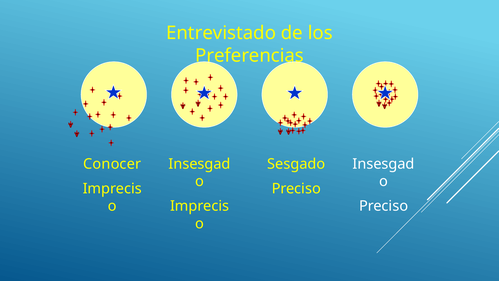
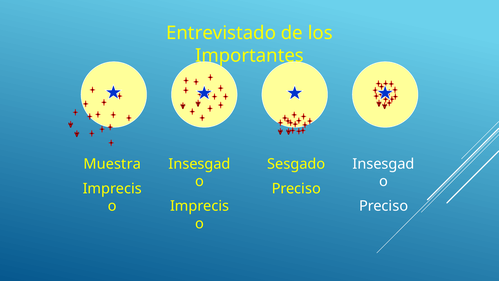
Preferencias: Preferencias -> Importantes
Conocer: Conocer -> Muestra
